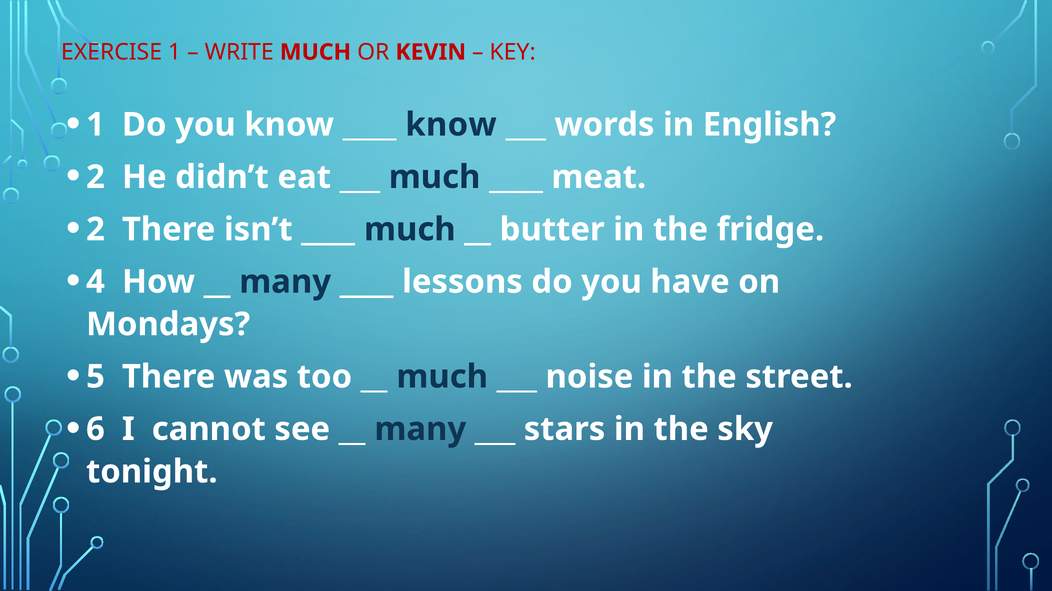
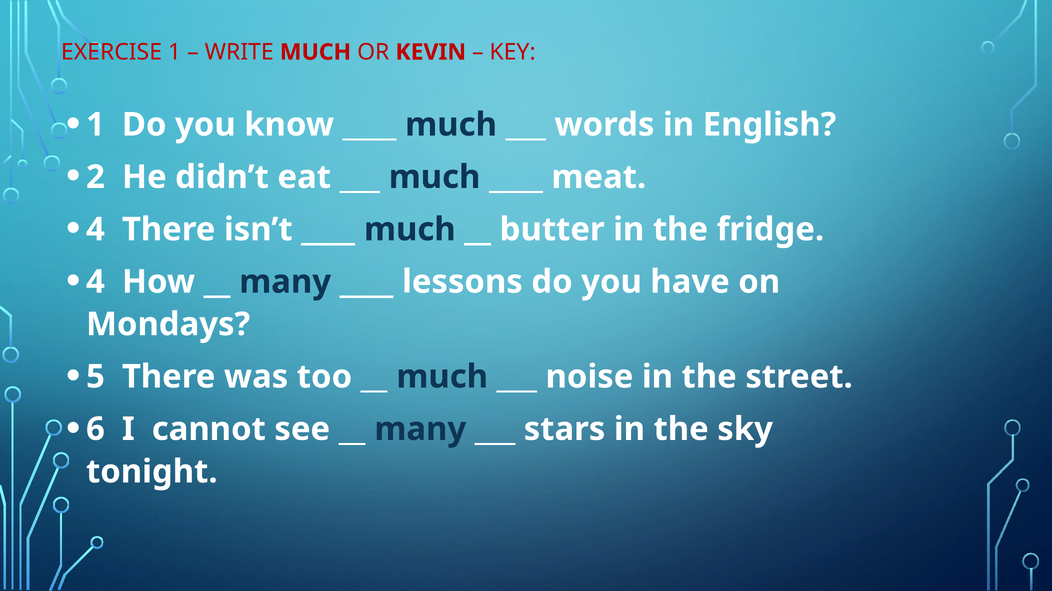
know at (451, 125): know -> much
2 at (95, 230): 2 -> 4
